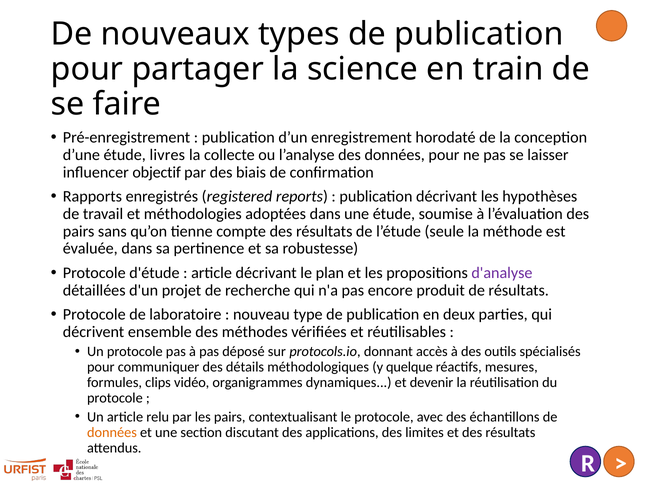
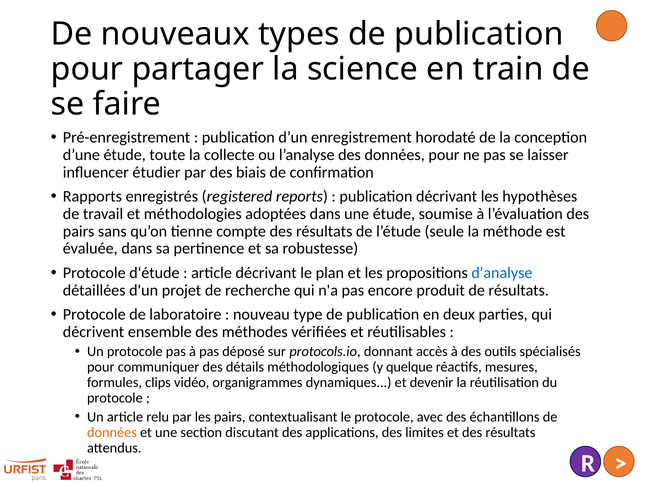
livres: livres -> toute
objectif: objectif -> étudier
d'analyse colour: purple -> blue
